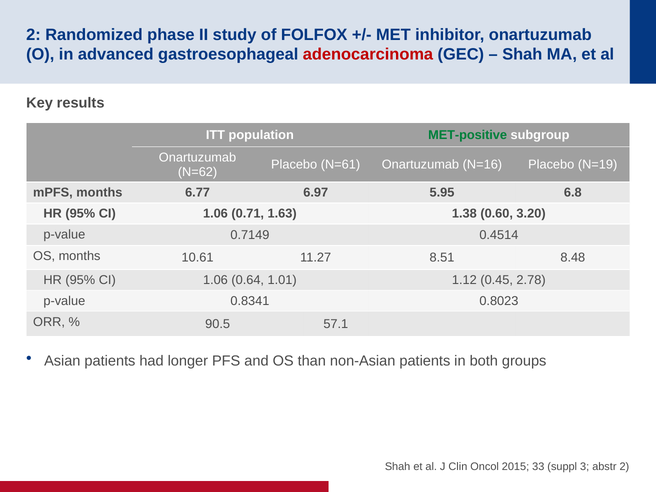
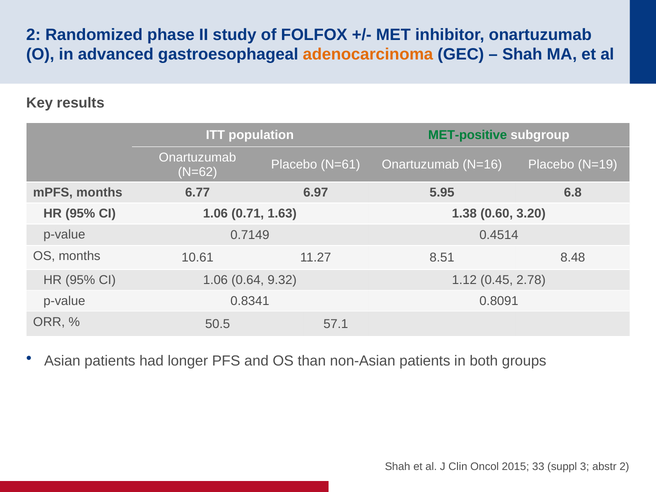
adenocarcinoma colour: red -> orange
1.01: 1.01 -> 9.32
0.8023: 0.8023 -> 0.8091
90.5: 90.5 -> 50.5
